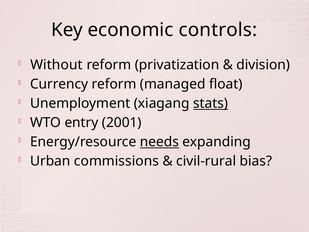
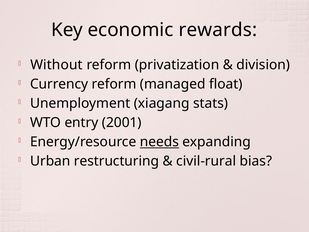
controls: controls -> rewards
stats underline: present -> none
commissions: commissions -> restructuring
